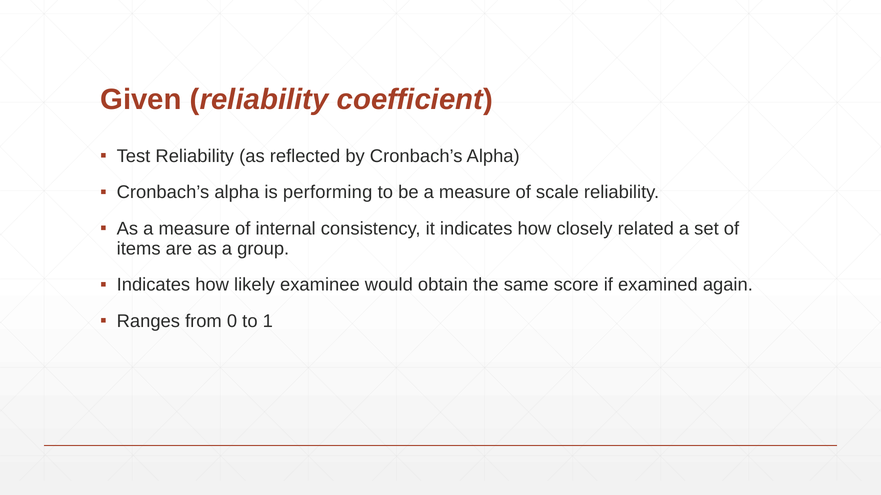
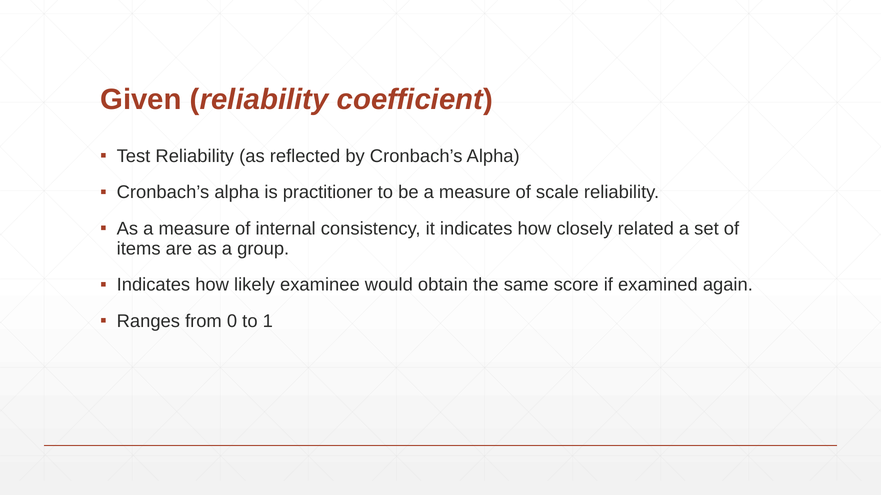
performing: performing -> practitioner
